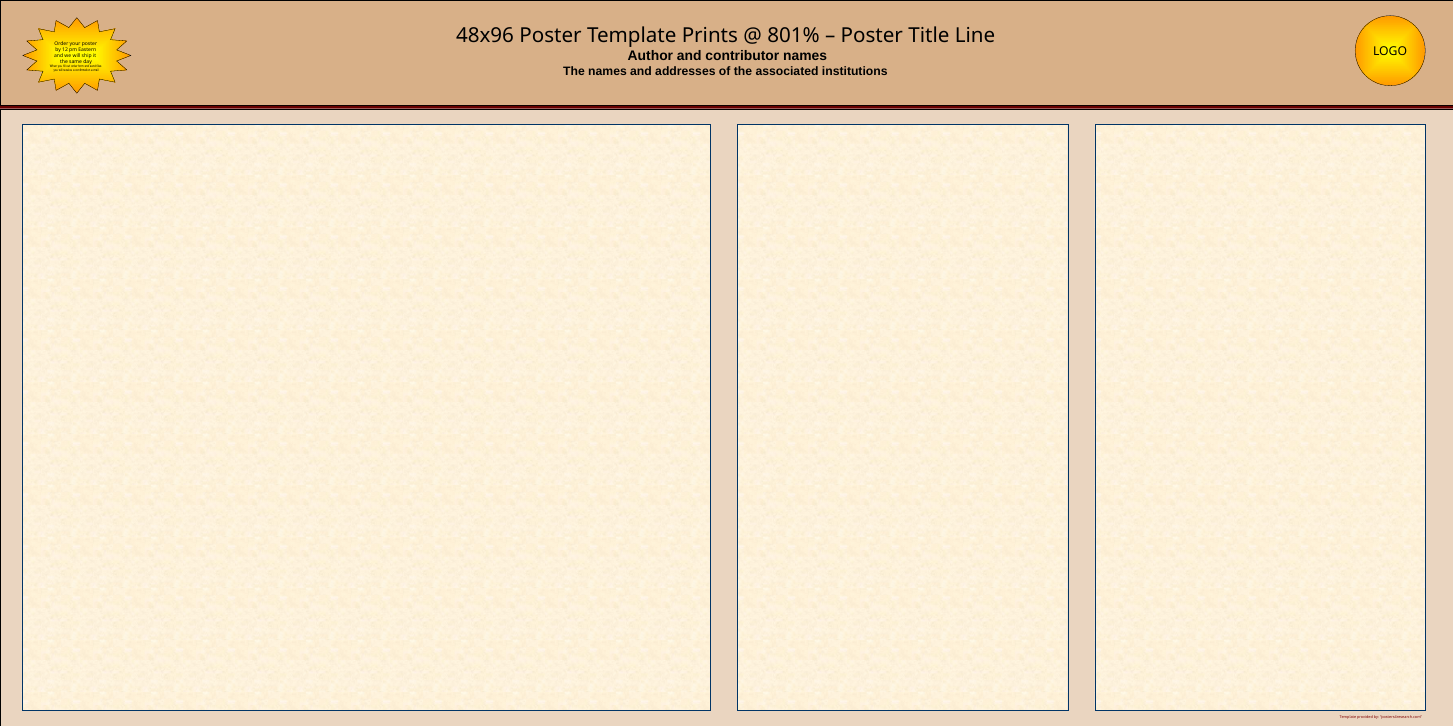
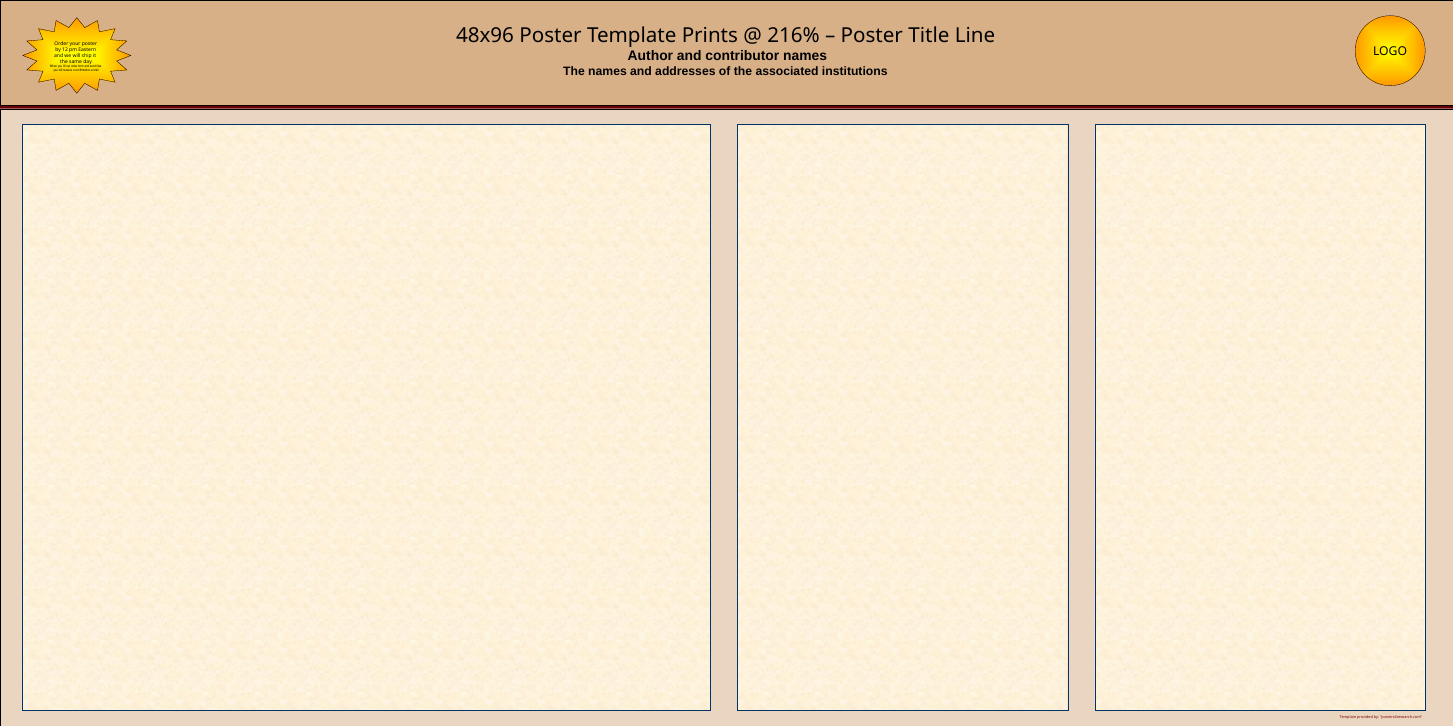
801%: 801% -> 216%
